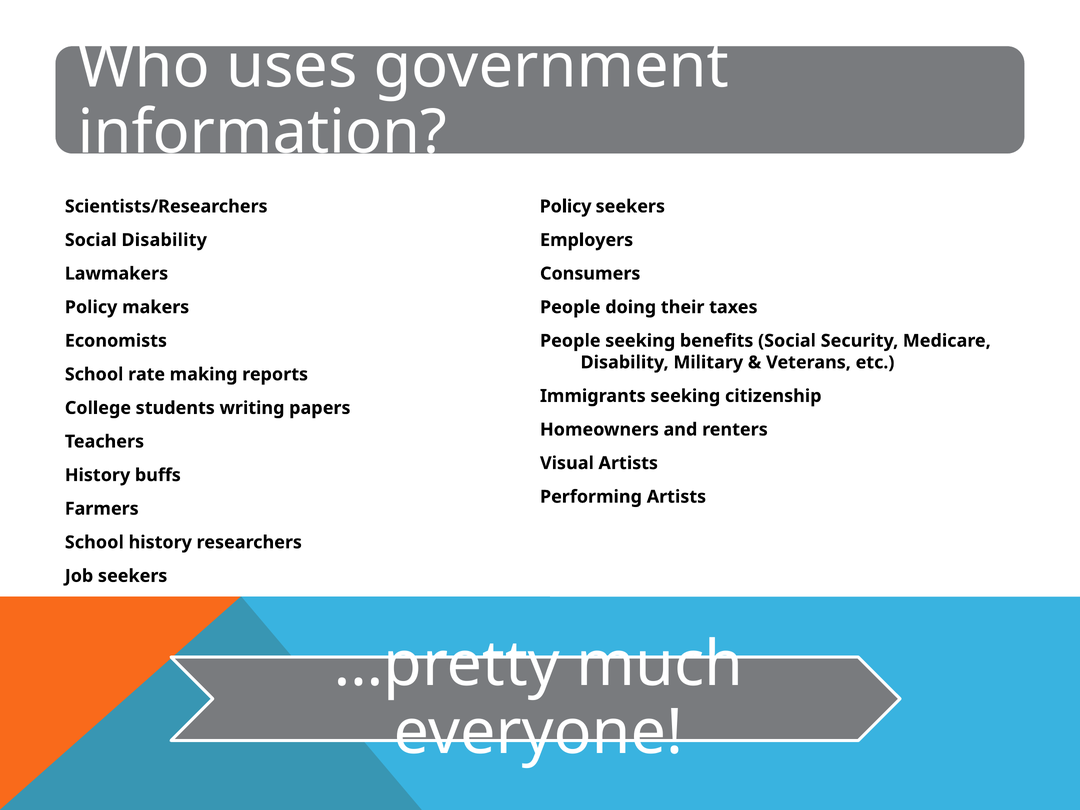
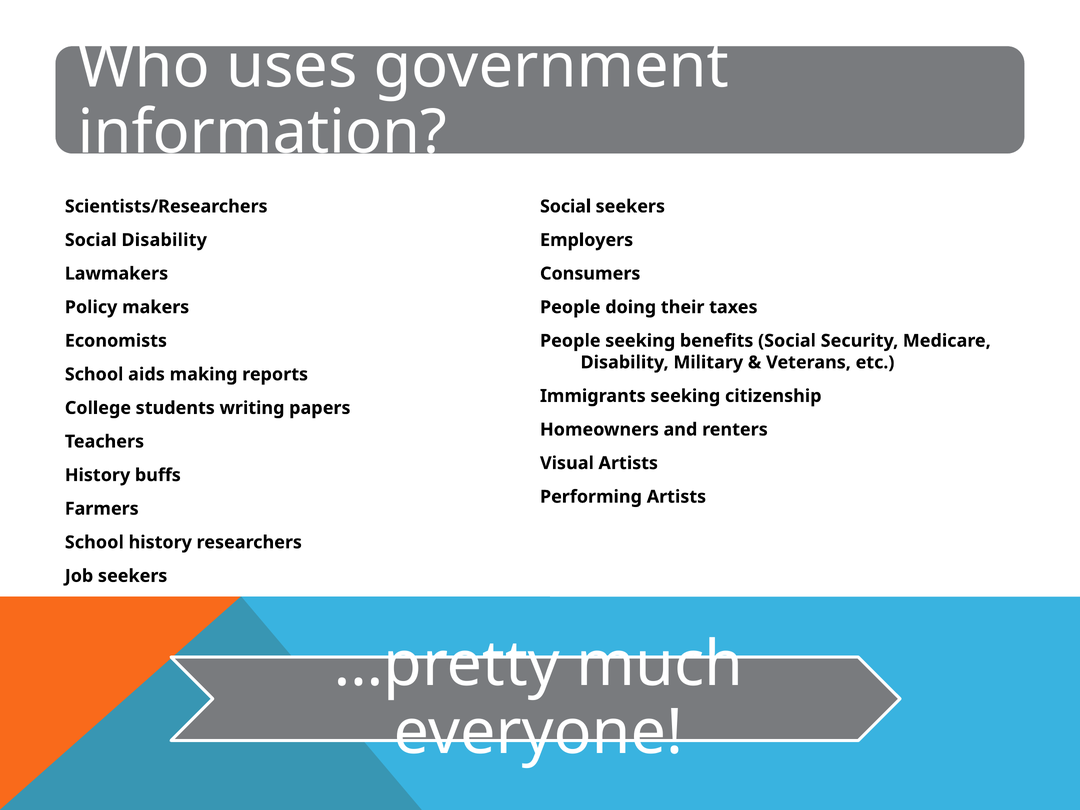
Policy at (566, 206): Policy -> Social
rate: rate -> aids
